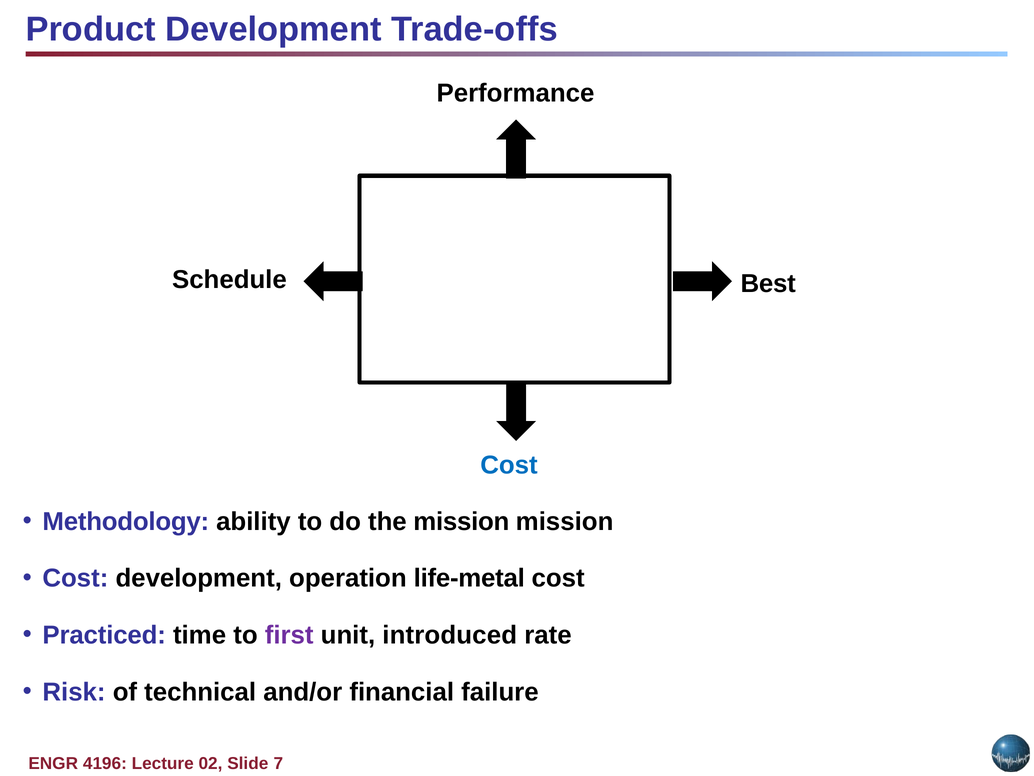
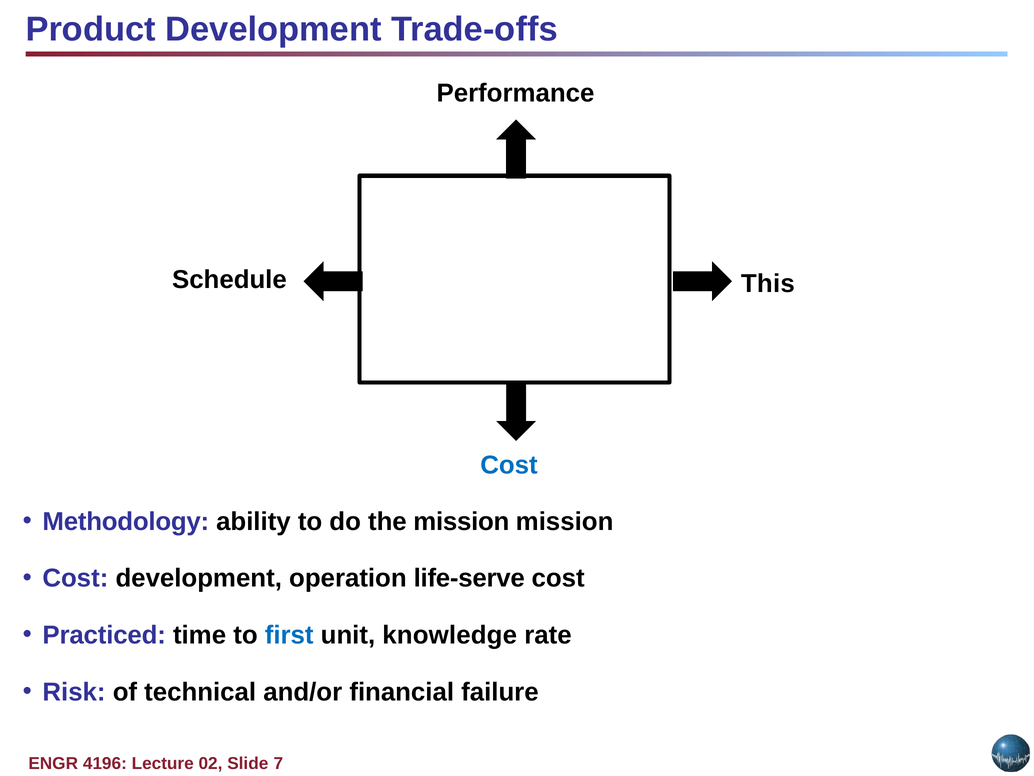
Best: Best -> This
life-metal: life-metal -> life-serve
first colour: purple -> blue
introduced: introduced -> knowledge
